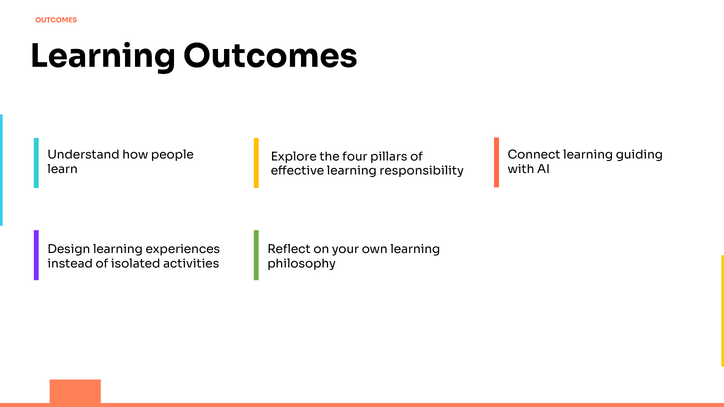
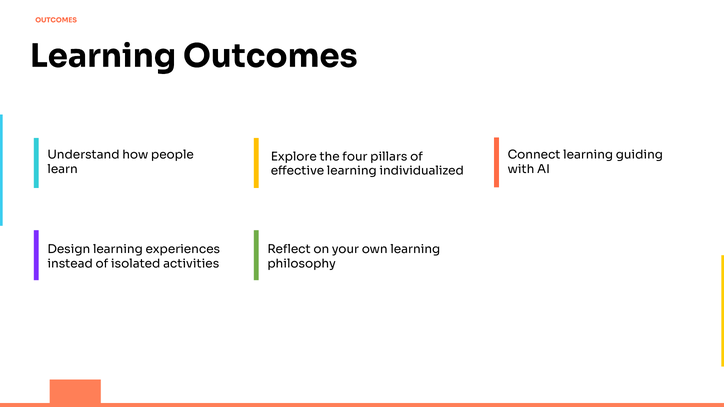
responsibility: responsibility -> individualized
